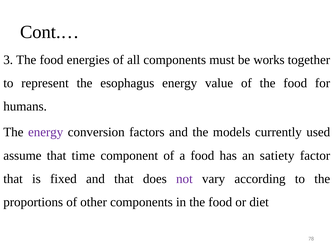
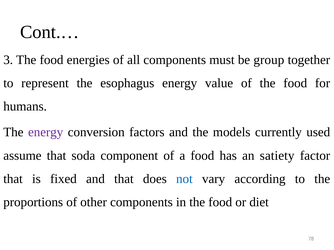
works: works -> group
time: time -> soda
not colour: purple -> blue
